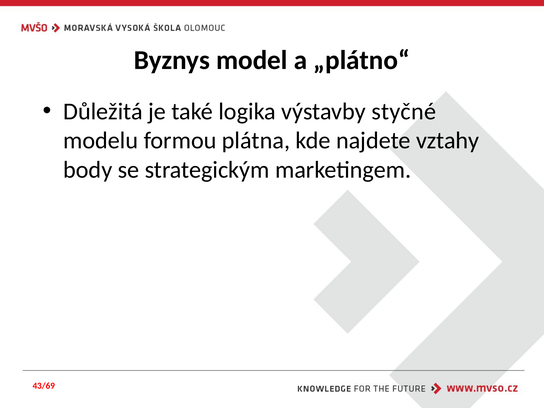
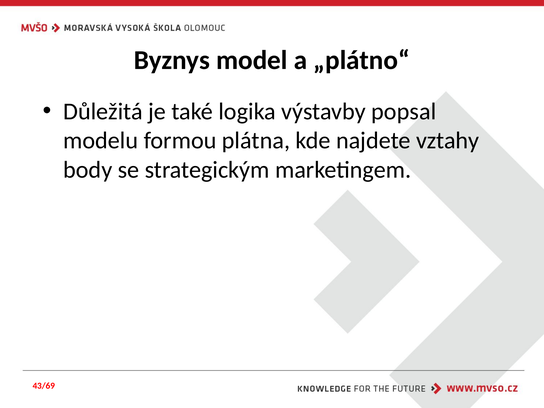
styčné: styčné -> popsal
